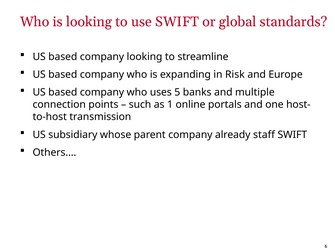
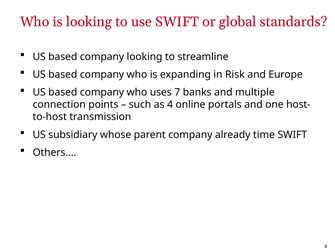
5: 5 -> 7
1: 1 -> 4
staff: staff -> time
